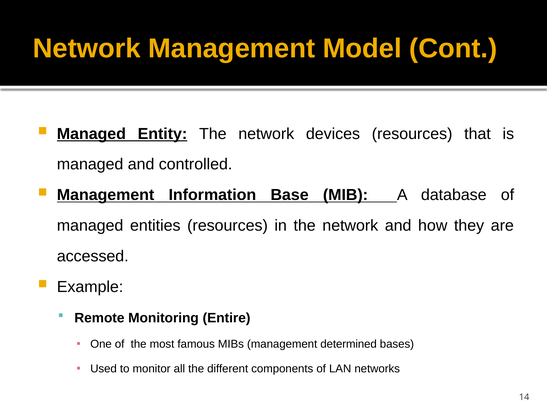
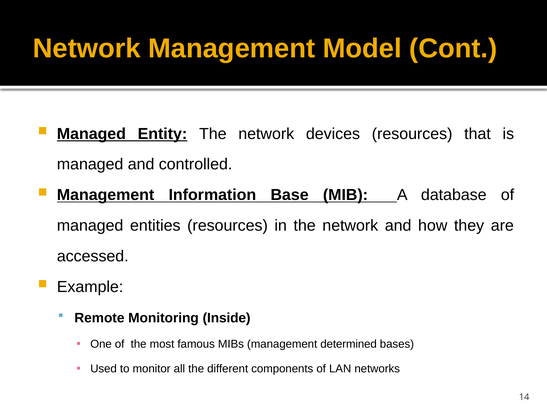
Entire: Entire -> Inside
